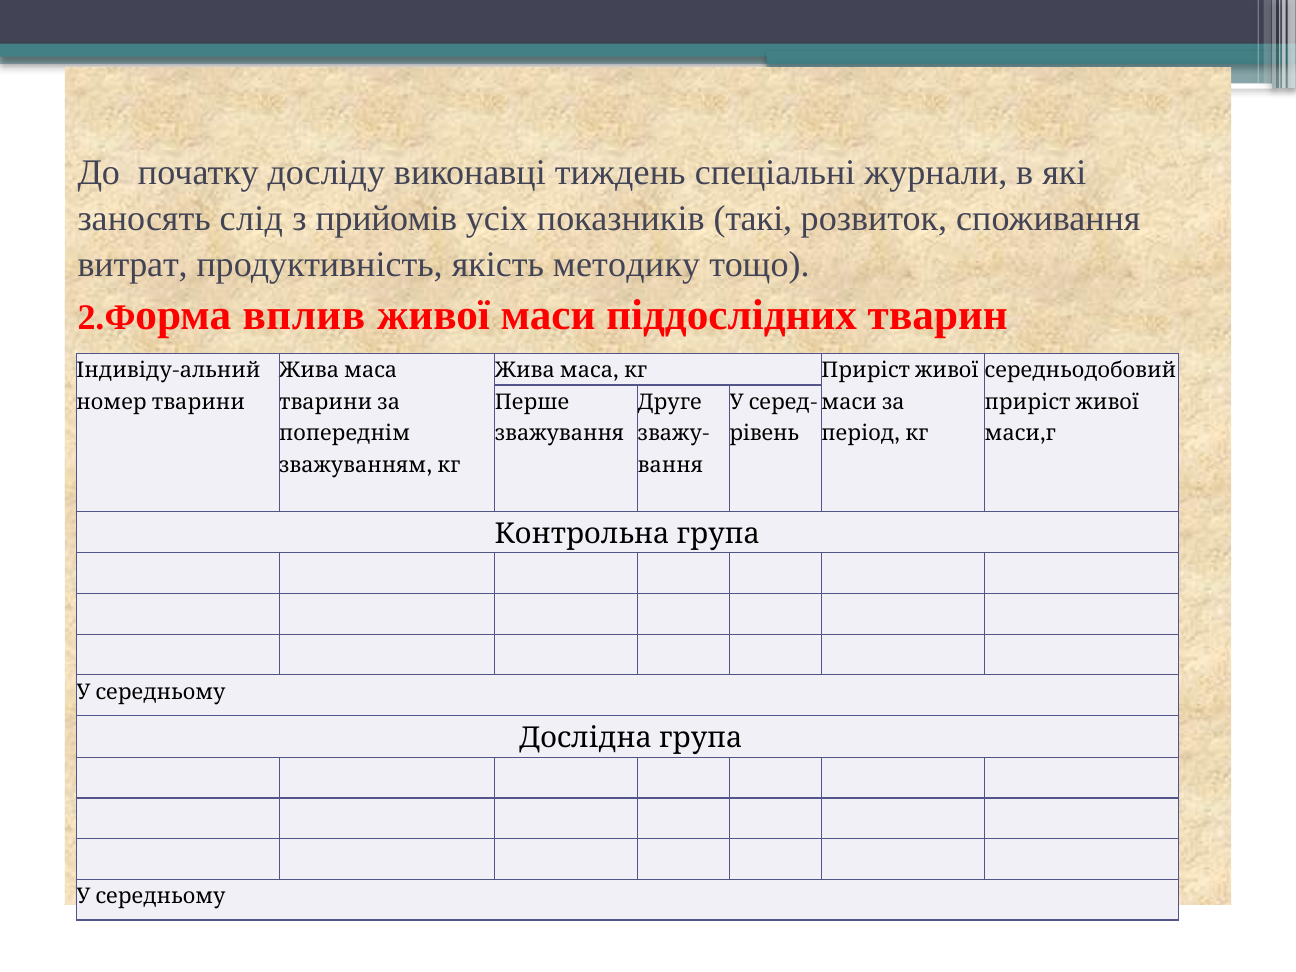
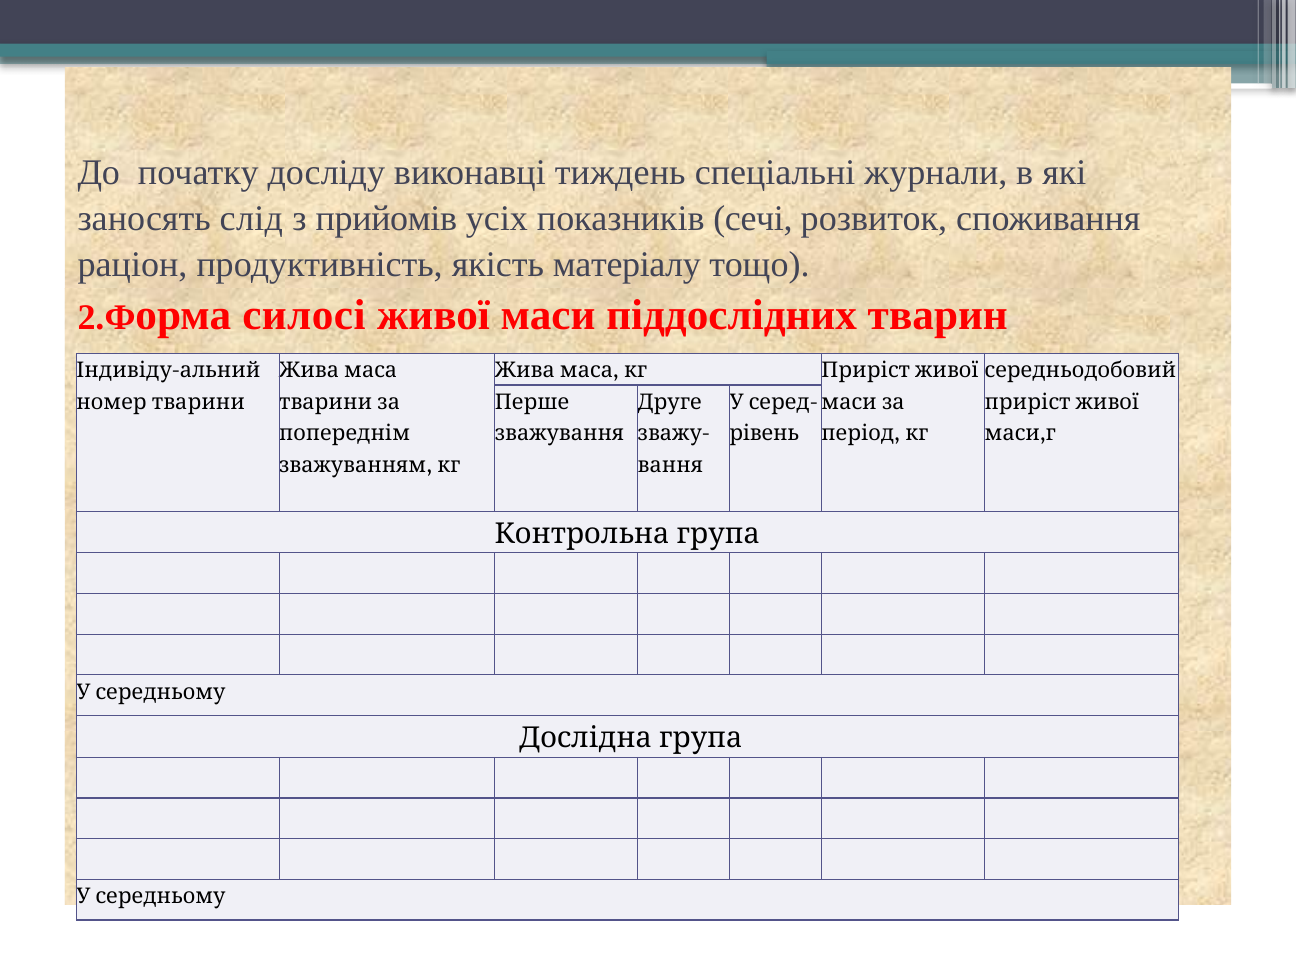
такі: такі -> сечі
витрат: витрат -> раціон
методику: методику -> матеріалу
вплив: вплив -> силосі
